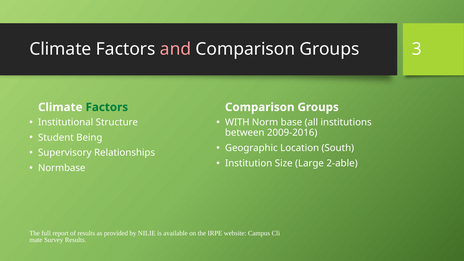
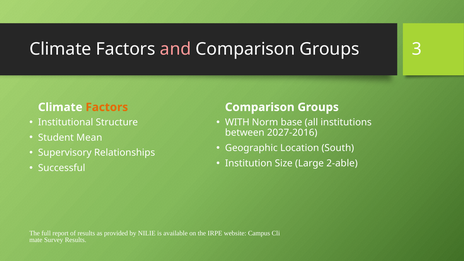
Factors at (107, 107) colour: green -> orange
2009-2016: 2009-2016 -> 2027-2016
Being: Being -> Mean
Normbase: Normbase -> Successful
